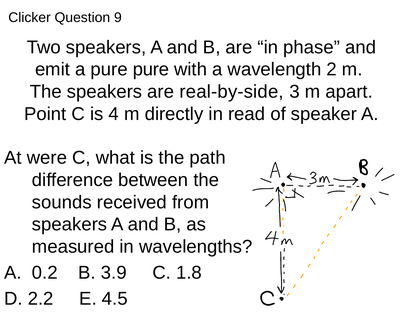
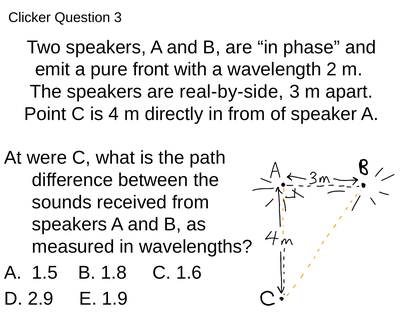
Question 9: 9 -> 3
pure pure: pure -> front
in read: read -> from
0.2: 0.2 -> 1.5
3.9: 3.9 -> 1.8
1.8: 1.8 -> 1.6
2.2: 2.2 -> 2.9
4.5: 4.5 -> 1.9
